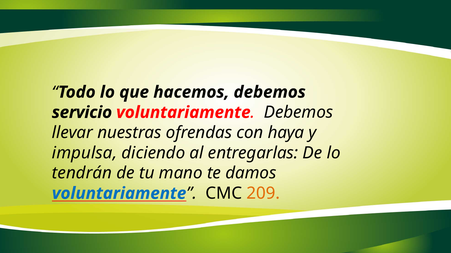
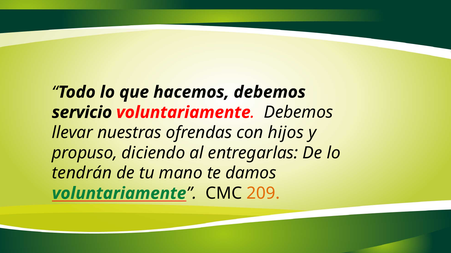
haya: haya -> hijos
impulsa: impulsa -> propuso
voluntariamente at (119, 194) colour: blue -> green
